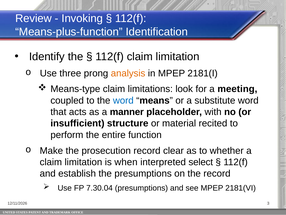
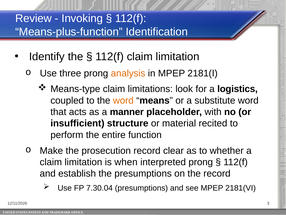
meeting: meeting -> logistics
word at (123, 100) colour: blue -> orange
interpreted select: select -> prong
